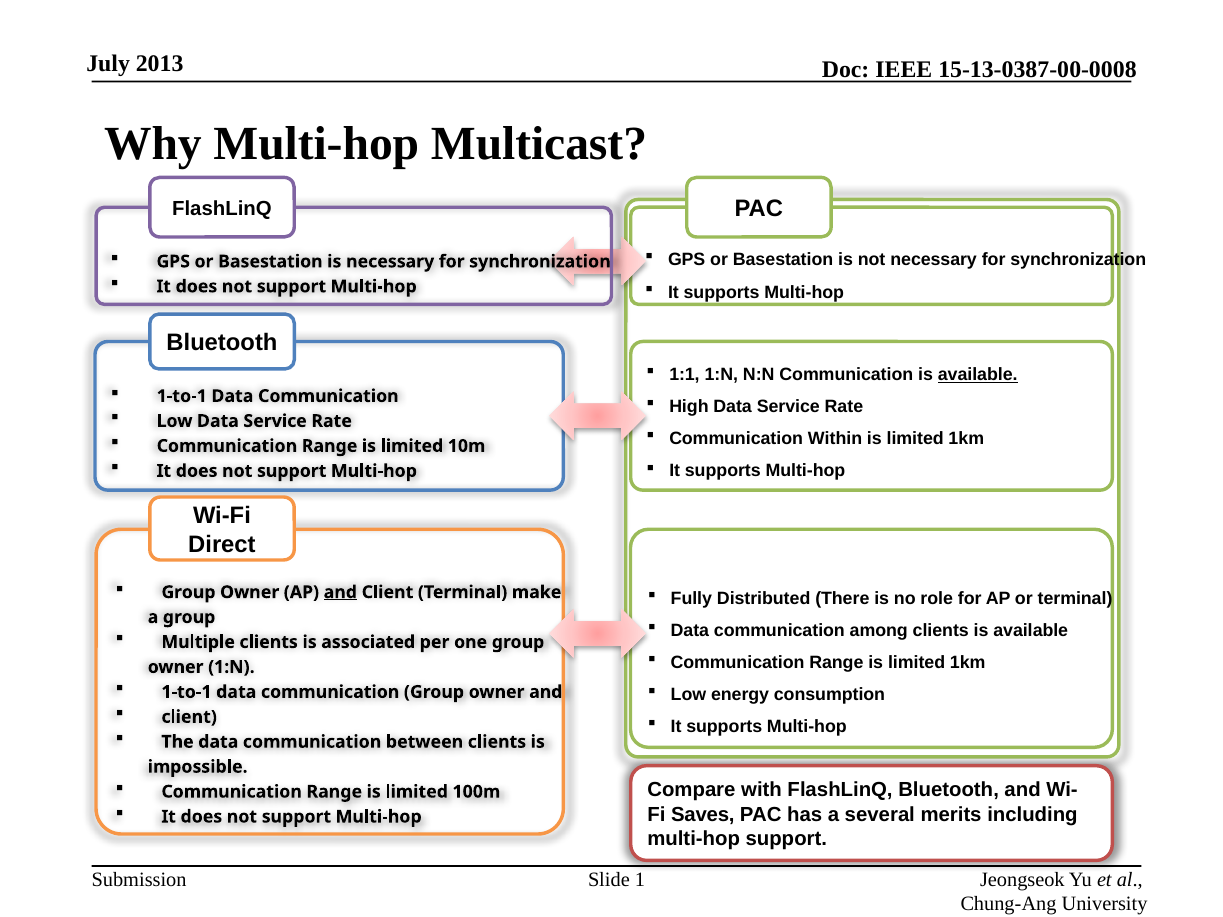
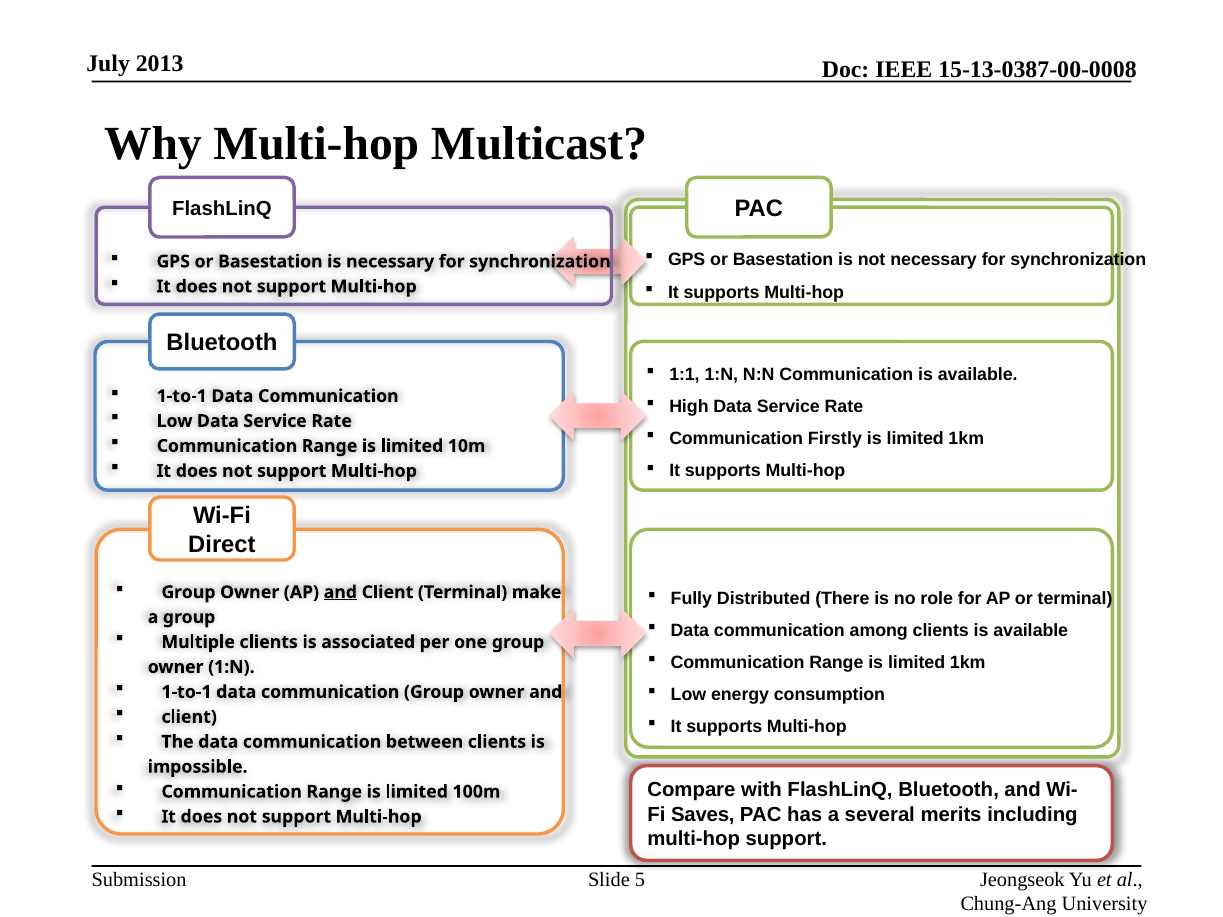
available at (978, 375) underline: present -> none
Within: Within -> Firstly
1: 1 -> 5
